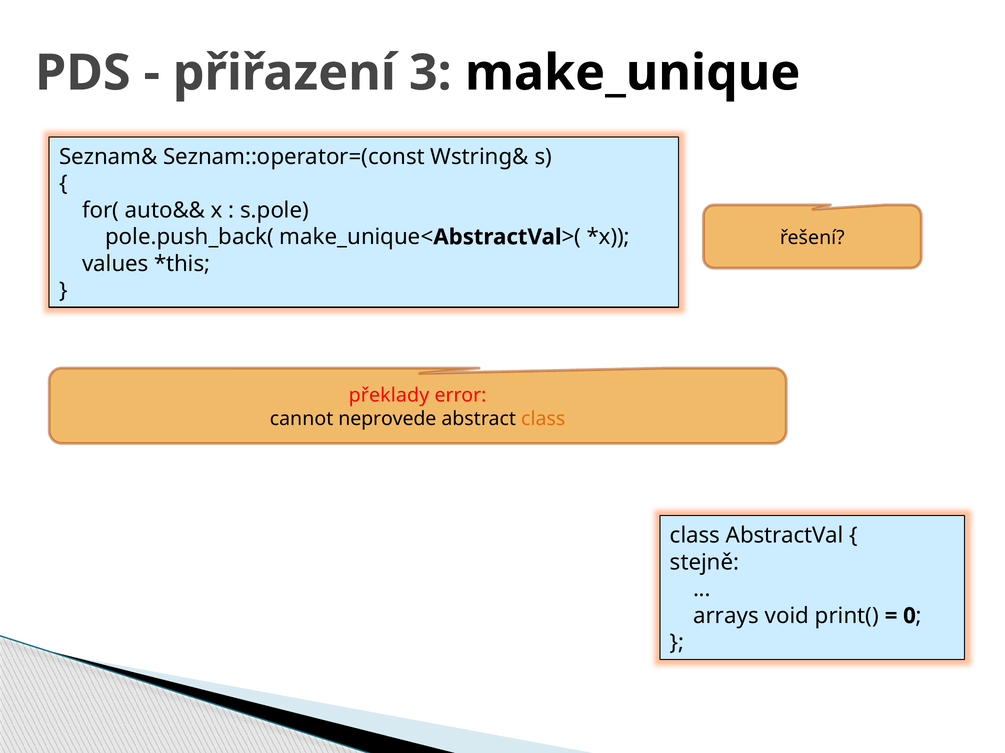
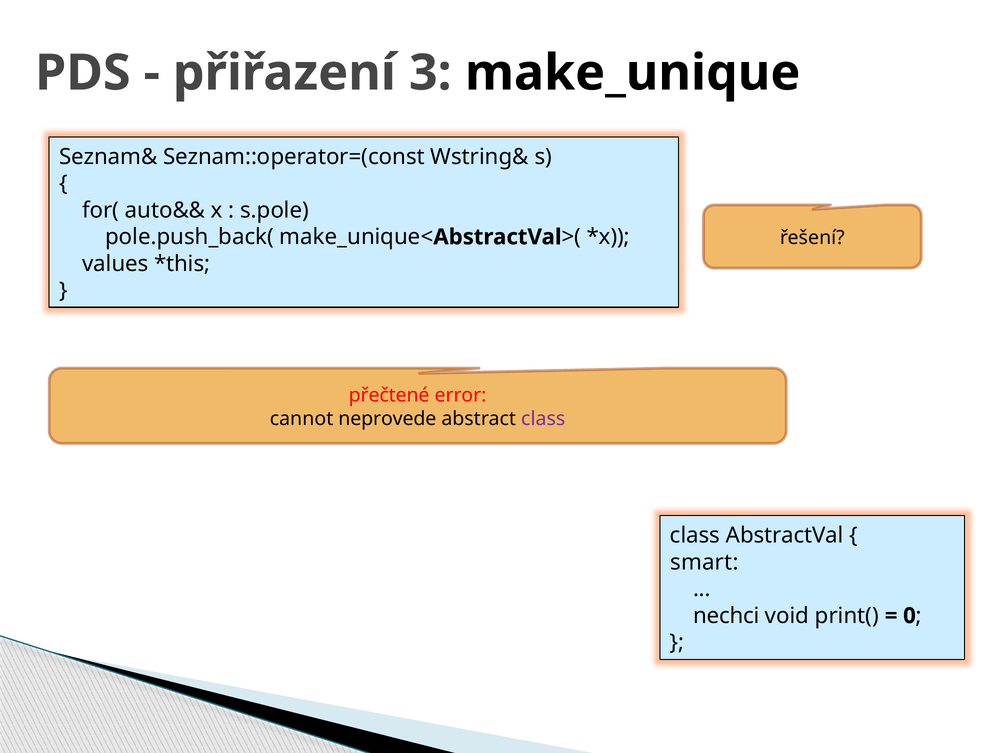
překlady: překlady -> přečtené
class at (543, 419) colour: orange -> purple
stejně: stejně -> smart
arrays: arrays -> nechci
